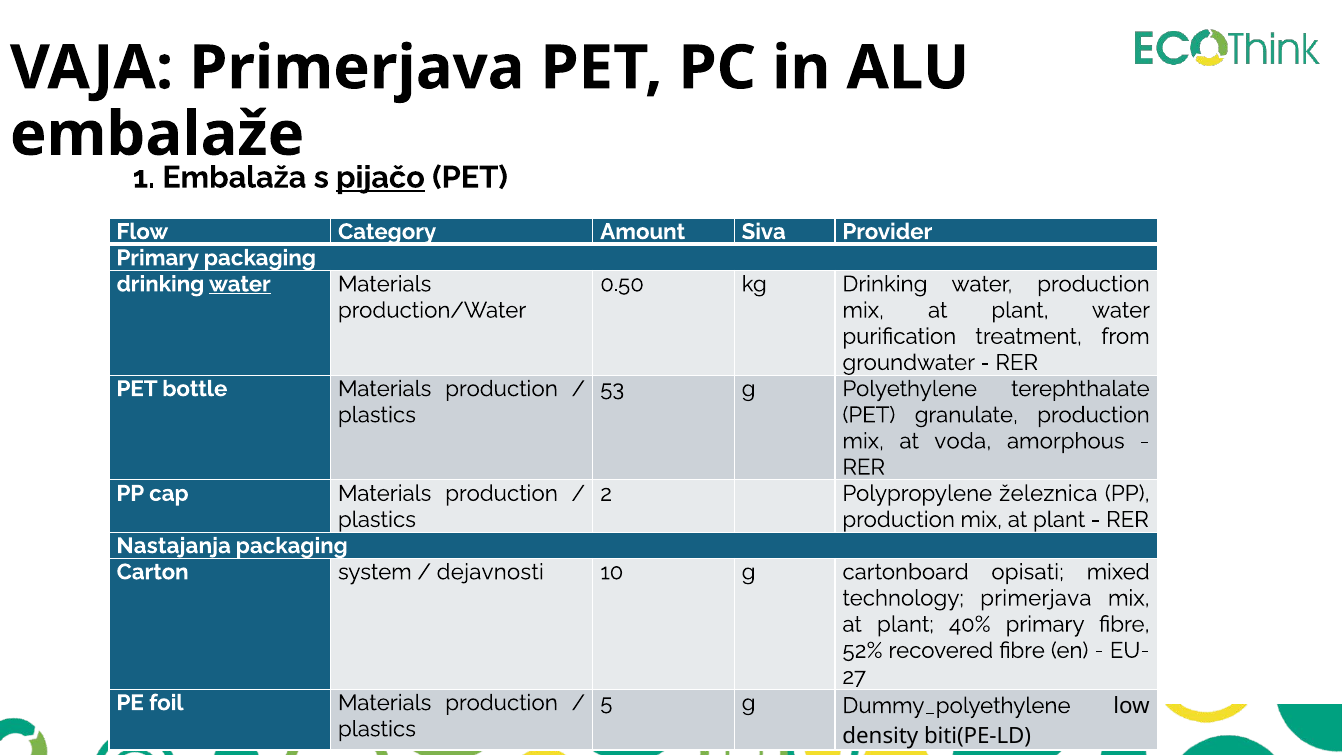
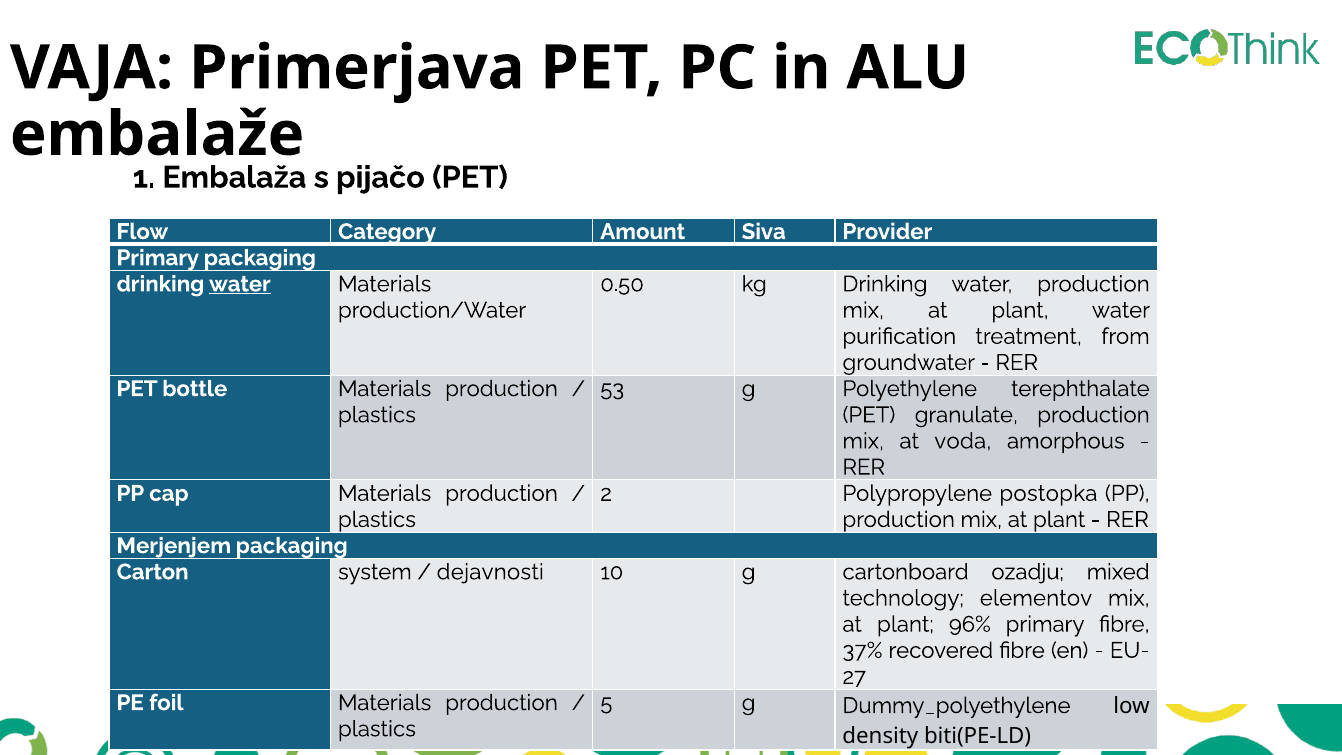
pijačo underline: present -> none
železnica: železnica -> postopka
Nastajanja: Nastajanja -> Merjenjem
opisati: opisati -> ozadju
technology primerjava: primerjava -> elementov
40%: 40% -> 96%
52%: 52% -> 37%
